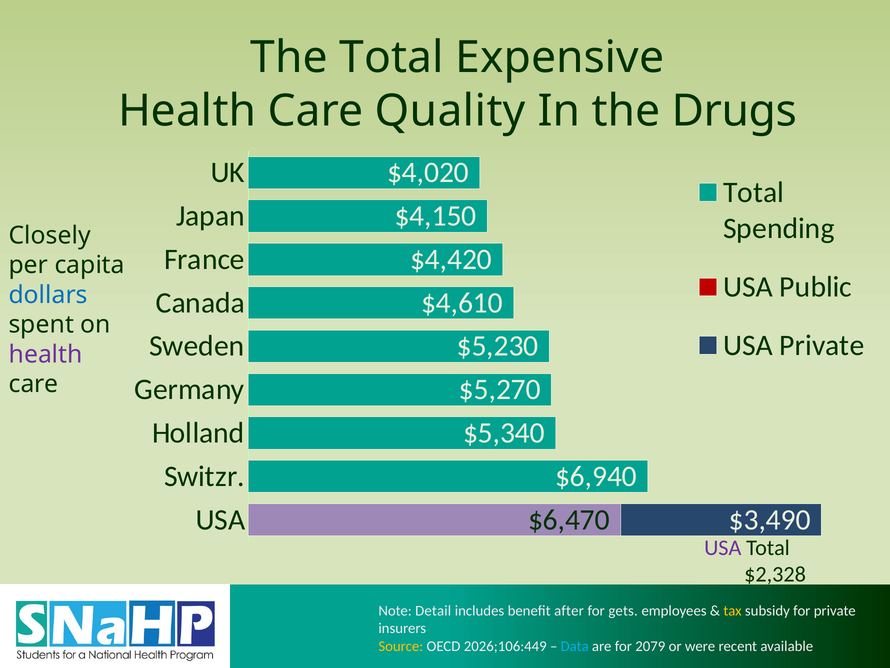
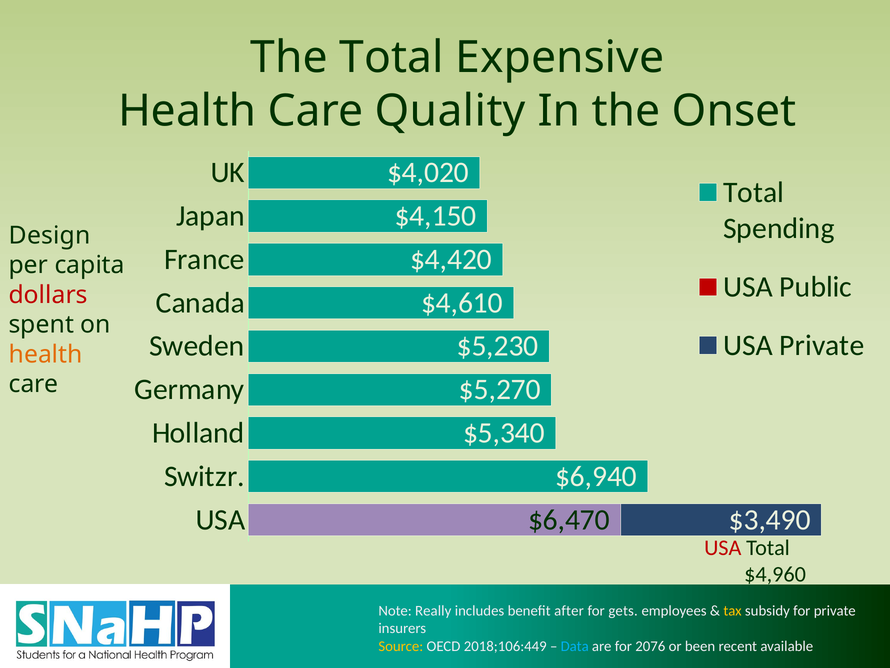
Drugs: Drugs -> Onset
Closely: Closely -> Design
dollars colour: blue -> red
health at (46, 354) colour: purple -> orange
USA at (723, 548) colour: purple -> red
$2,328: $2,328 -> $4,960
Detail: Detail -> Really
2026;106:449: 2026;106:449 -> 2018;106:449
2079: 2079 -> 2076
were: were -> been
